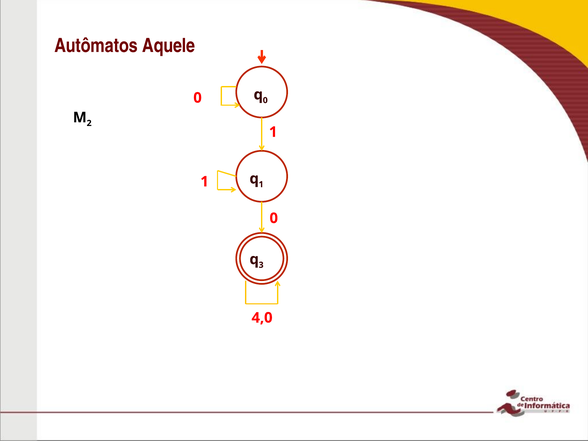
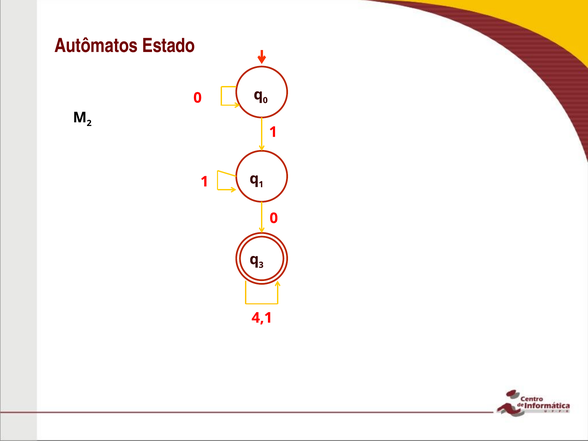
Aquele: Aquele -> Estado
4,0: 4,0 -> 4,1
